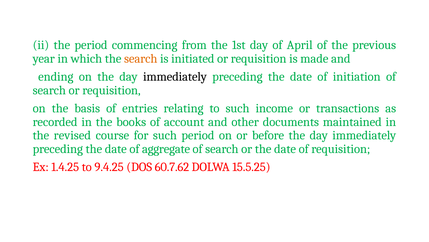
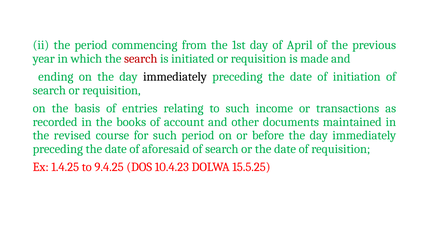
search at (141, 59) colour: orange -> red
aggregate: aggregate -> aforesaid
60.7.62: 60.7.62 -> 10.4.23
